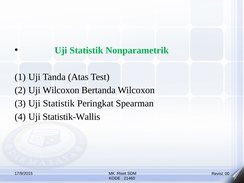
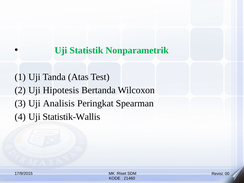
Uji Wilcoxon: Wilcoxon -> Hipotesis
Statistik at (59, 103): Statistik -> Analisis
